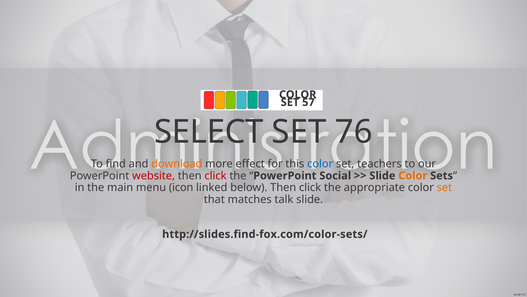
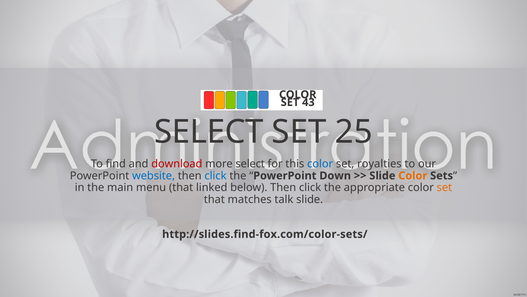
57: 57 -> 43
76: 76 -> 25
download colour: orange -> red
more effect: effect -> select
teachers: teachers -> royalties
website colour: red -> blue
click at (216, 175) colour: red -> blue
Social: Social -> Down
menu icon: icon -> that
